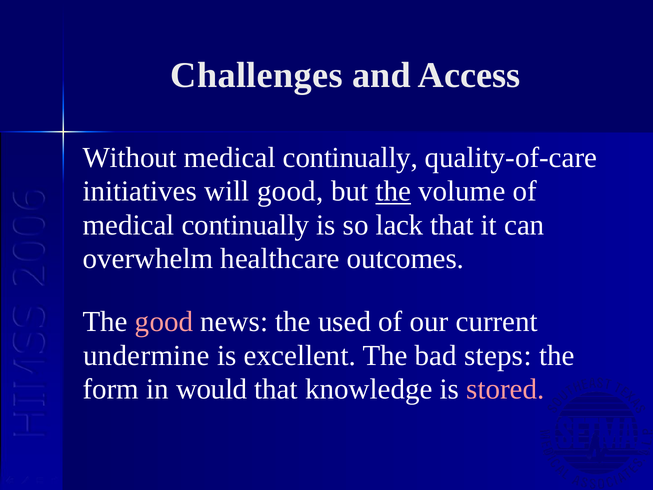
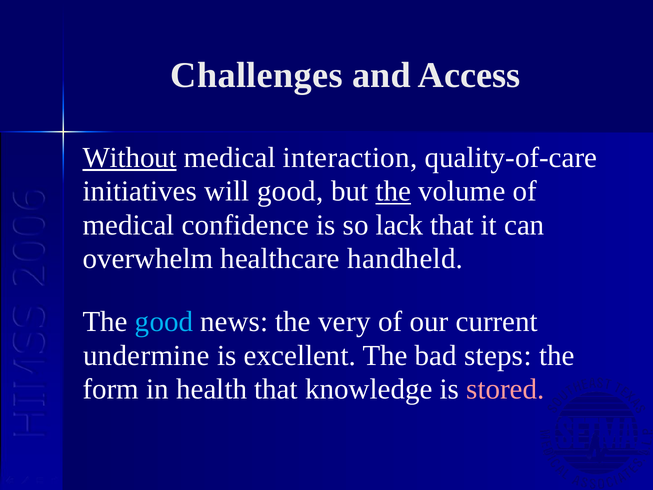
Without underline: none -> present
continually at (350, 157): continually -> interaction
continually at (246, 225): continually -> confidence
outcomes: outcomes -> handheld
good at (164, 322) colour: pink -> light blue
used: used -> very
would: would -> health
